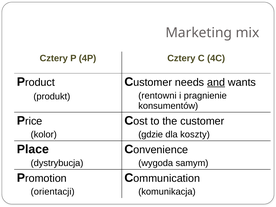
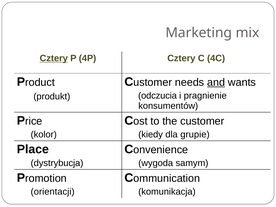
Cztery at (54, 58) underline: none -> present
rentowni: rentowni -> odczucia
gdzie: gdzie -> kiedy
koszty: koszty -> grupie
